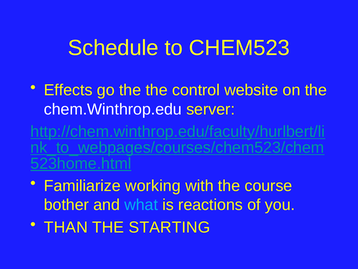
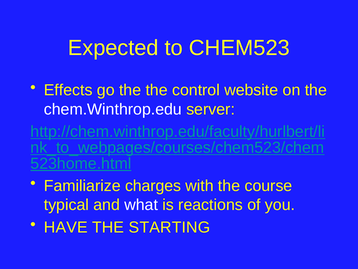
Schedule: Schedule -> Expected
working: working -> charges
bother: bother -> typical
what colour: light blue -> white
THAN: THAN -> HAVE
